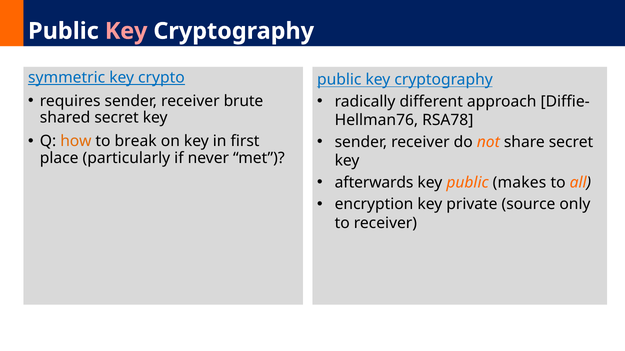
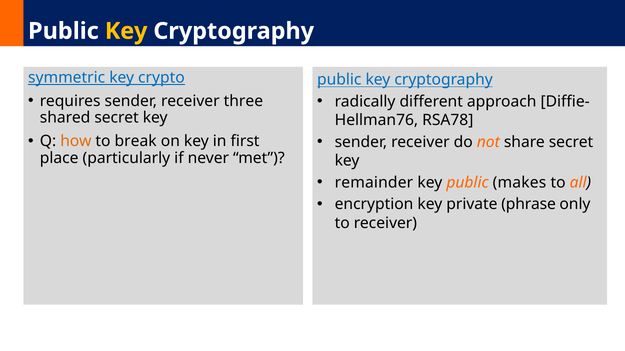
Key at (126, 31) colour: pink -> yellow
brute: brute -> three
afterwards: afterwards -> remainder
source: source -> phrase
